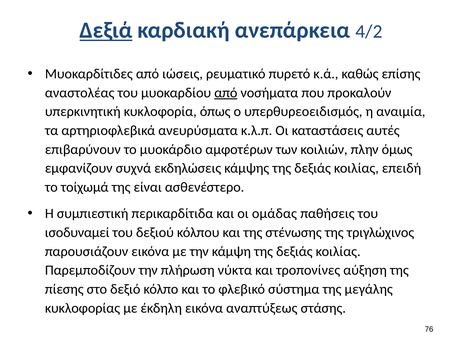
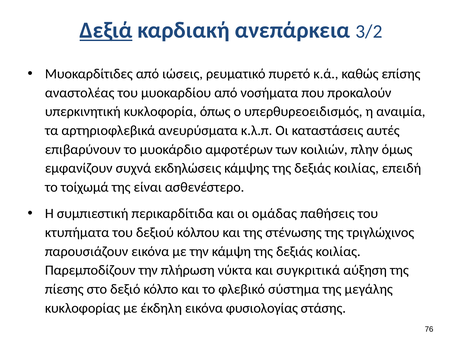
4/2: 4/2 -> 3/2
από at (226, 93) underline: present -> none
ισοδυναμεί: ισοδυναμεί -> κτυπήματα
τροπονίνες: τροπονίνες -> συγκριτικά
αναπτύξεως: αναπτύξεως -> φυσιολογίας
